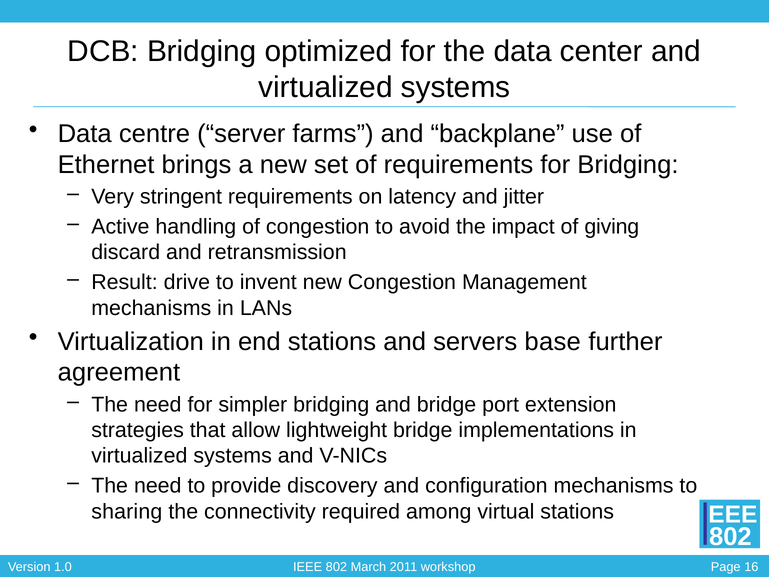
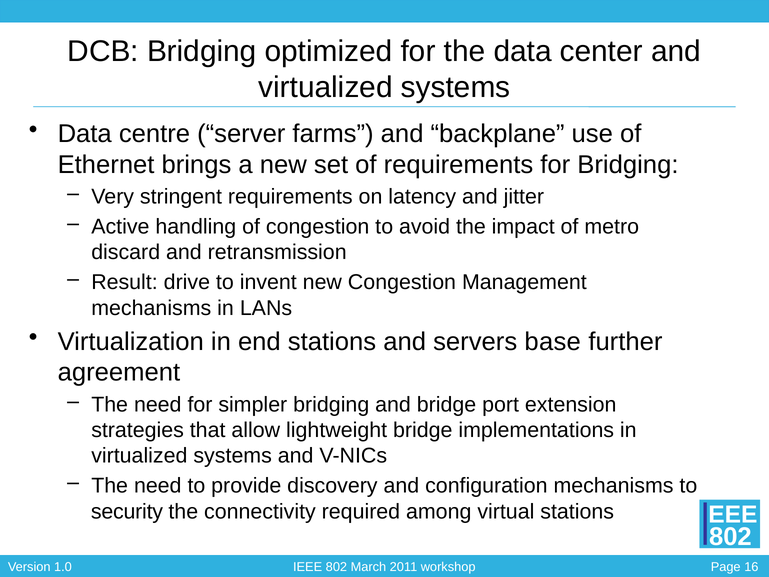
giving: giving -> metro
sharing: sharing -> security
